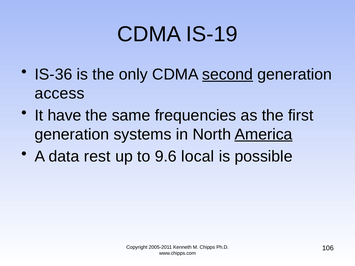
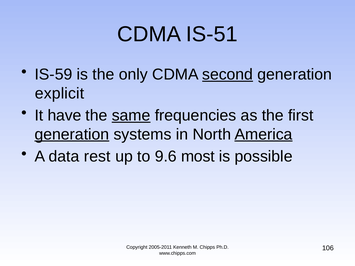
IS-19: IS-19 -> IS-51
IS-36: IS-36 -> IS-59
access: access -> explicit
same underline: none -> present
generation at (72, 134) underline: none -> present
local: local -> most
